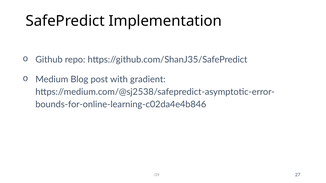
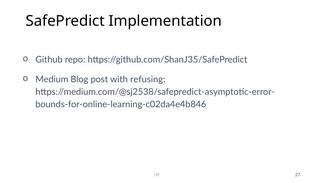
gradient: gradient -> refusing
